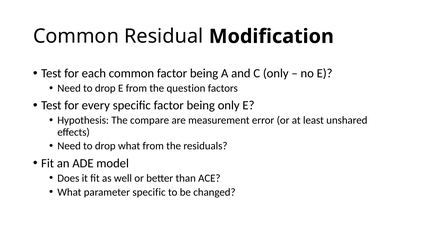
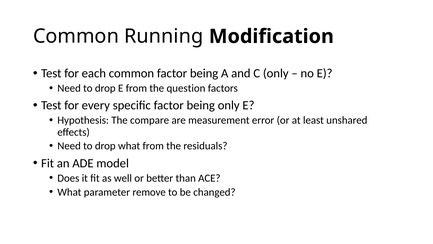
Residual: Residual -> Running
parameter specific: specific -> remove
